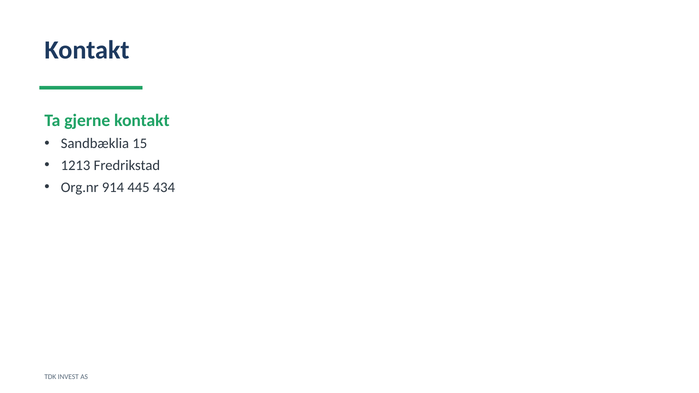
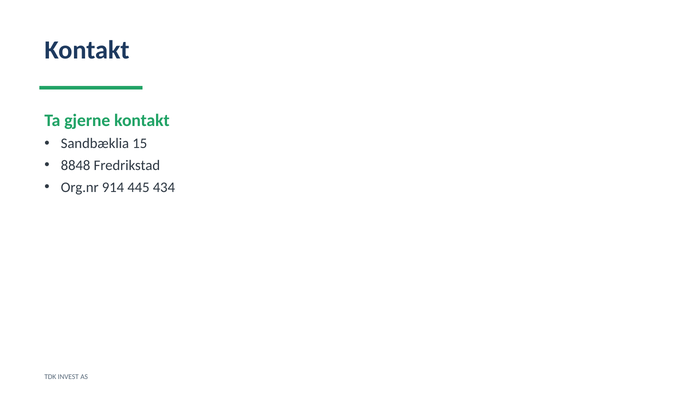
1213: 1213 -> 8848
